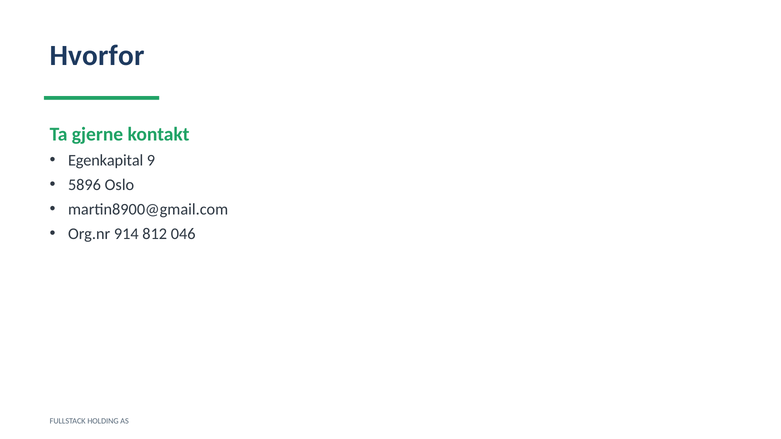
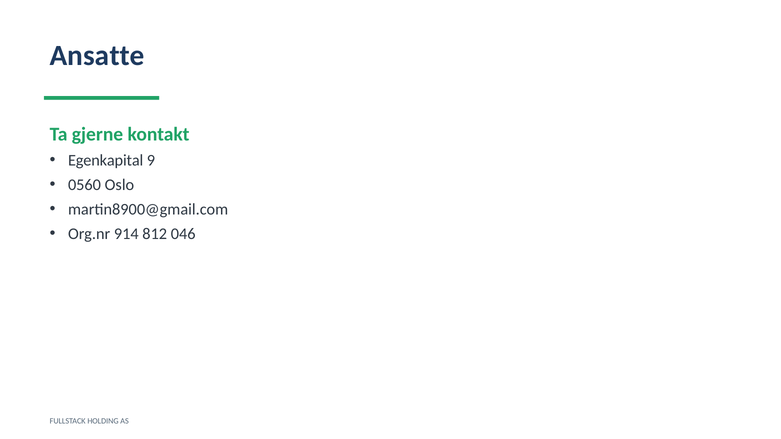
Hvorfor: Hvorfor -> Ansatte
5896: 5896 -> 0560
